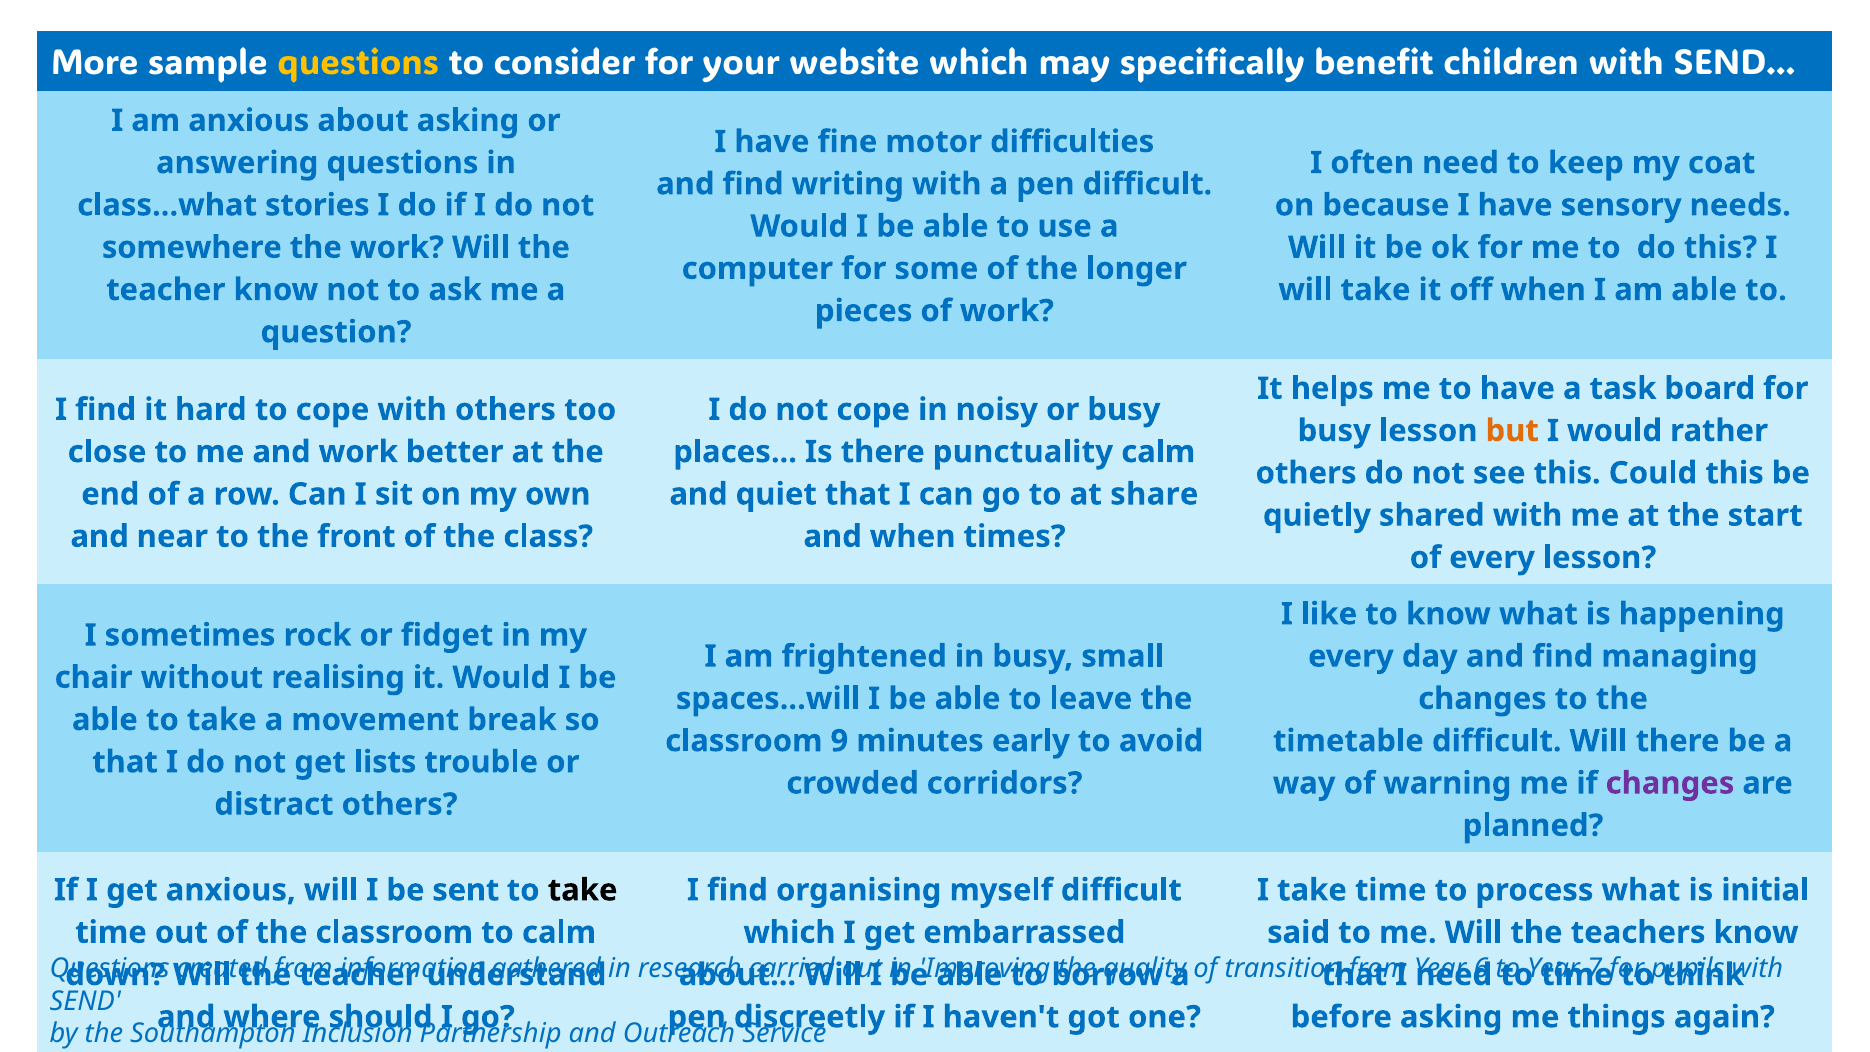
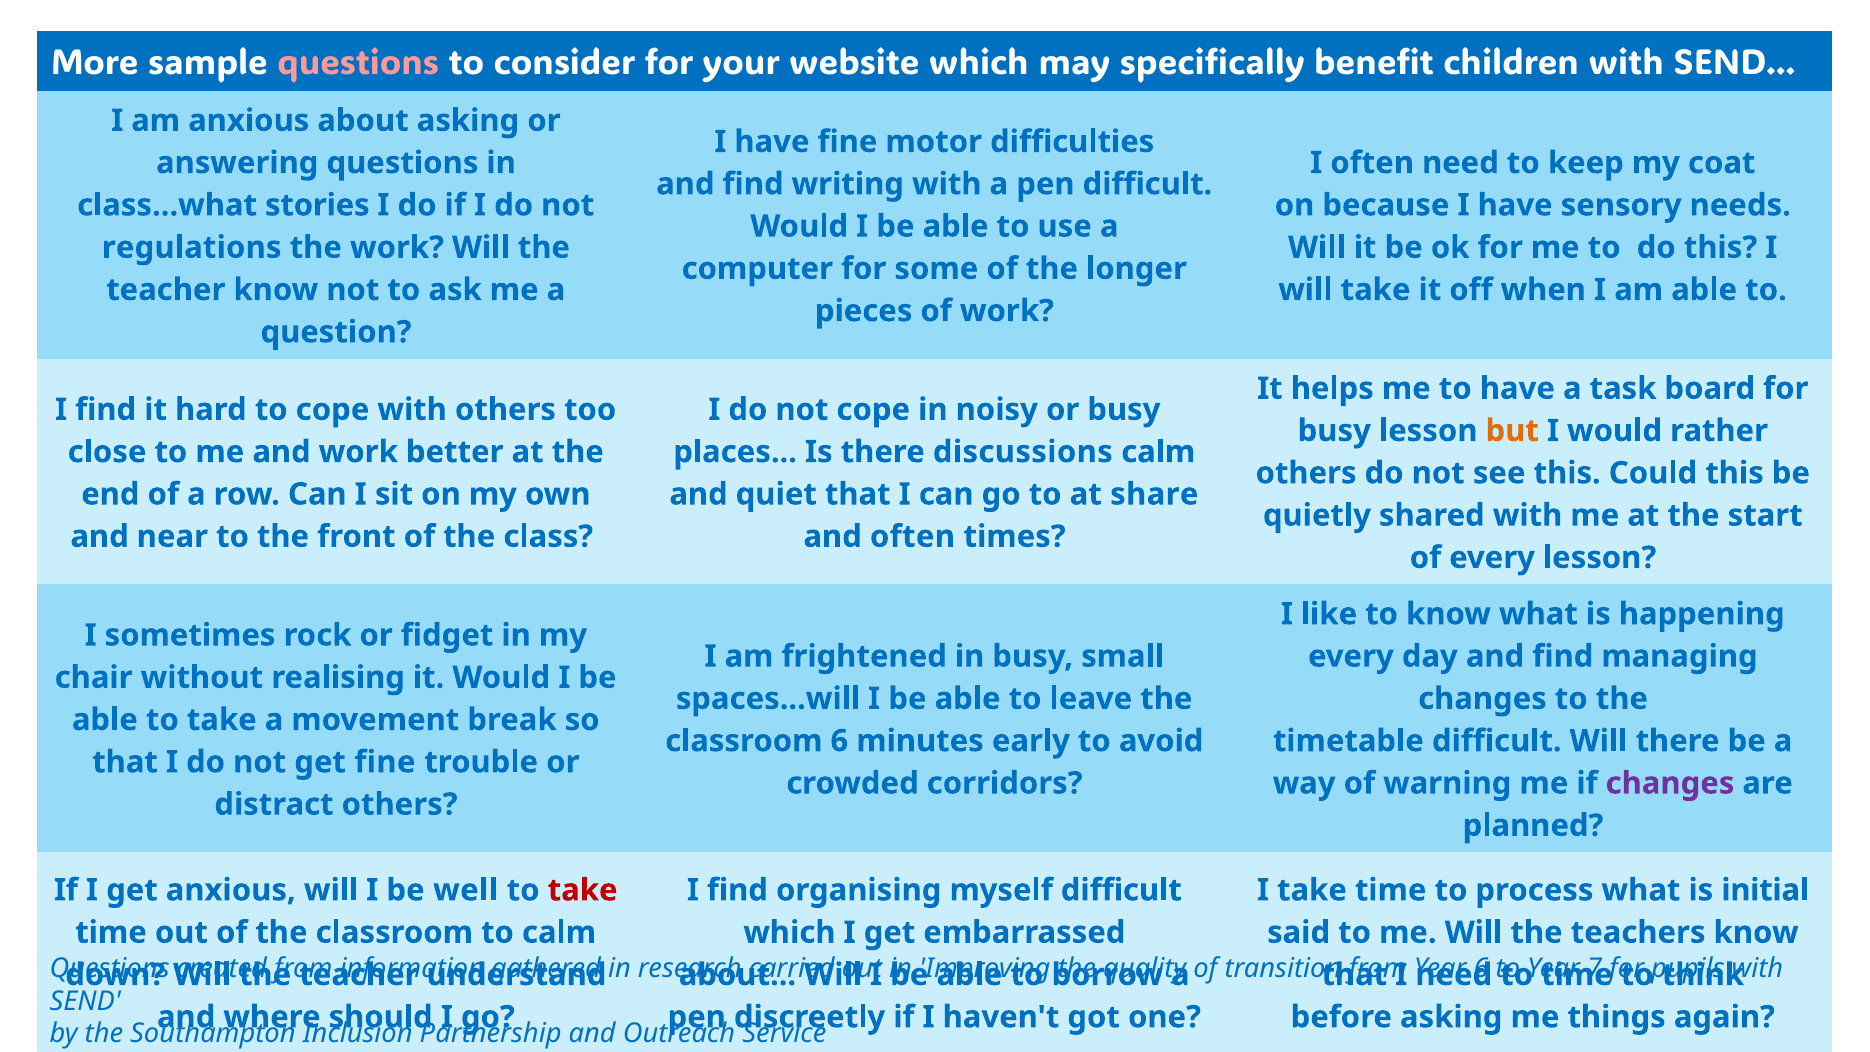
questions at (358, 63) colour: yellow -> pink
somewhere: somewhere -> regulations
punctuality: punctuality -> discussions
and when: when -> often
classroom 9: 9 -> 6
get lists: lists -> fine
sent: sent -> well
take at (583, 890) colour: black -> red
